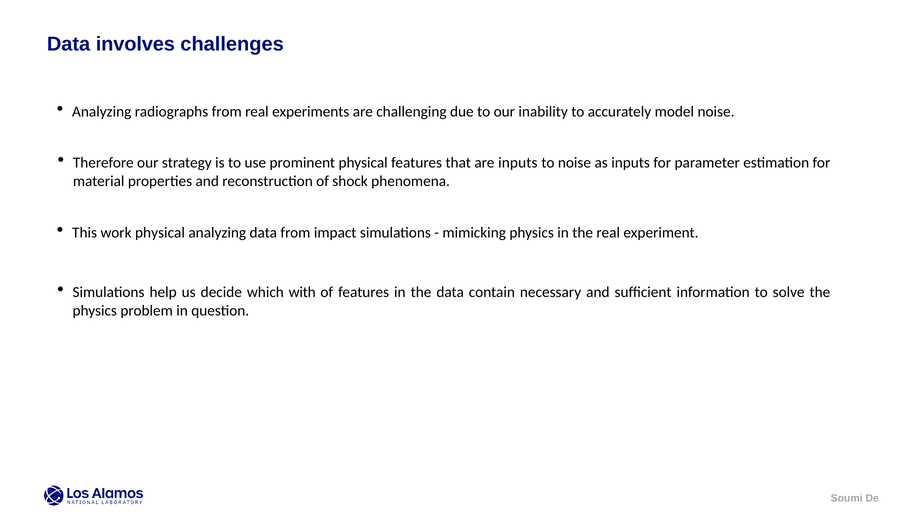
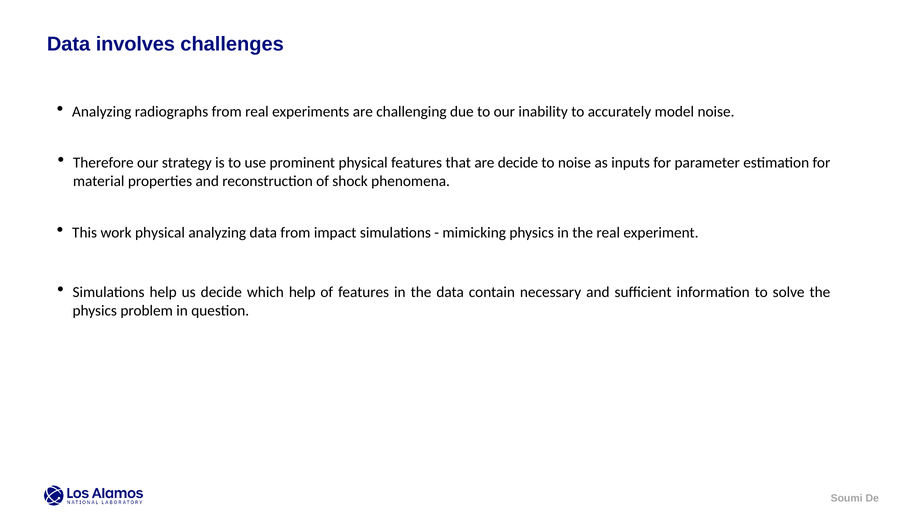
are inputs: inputs -> decide
which with: with -> help
